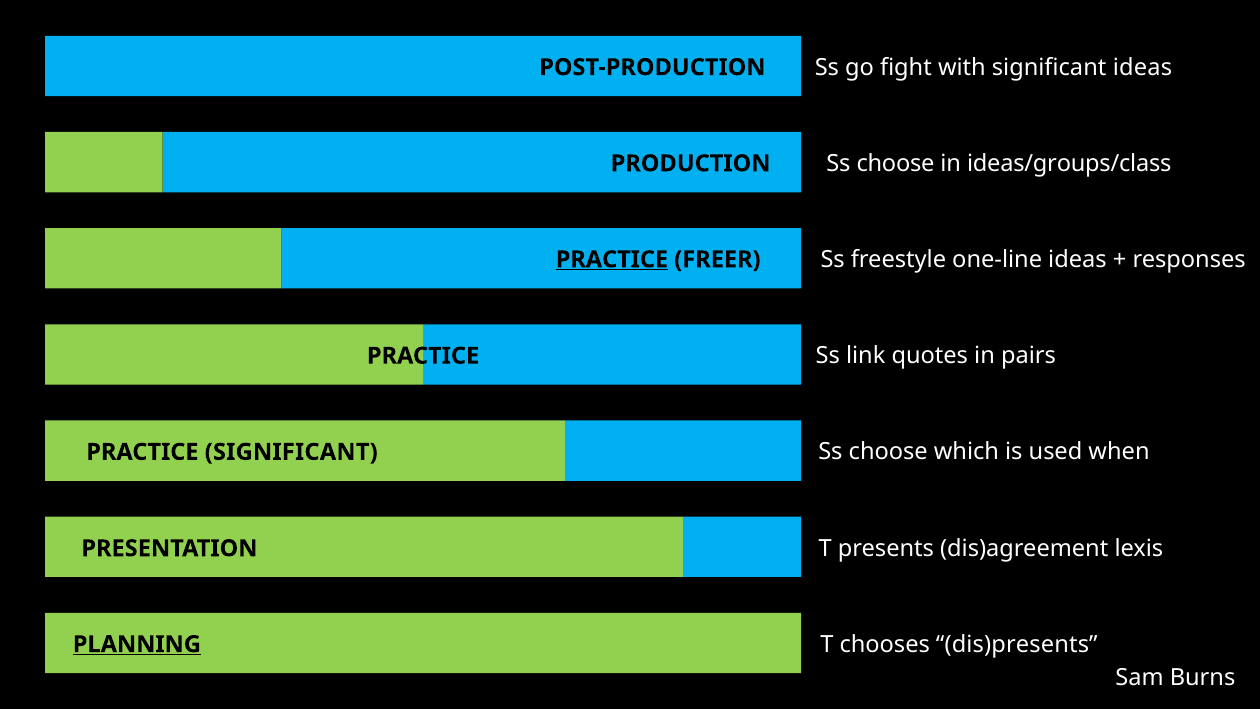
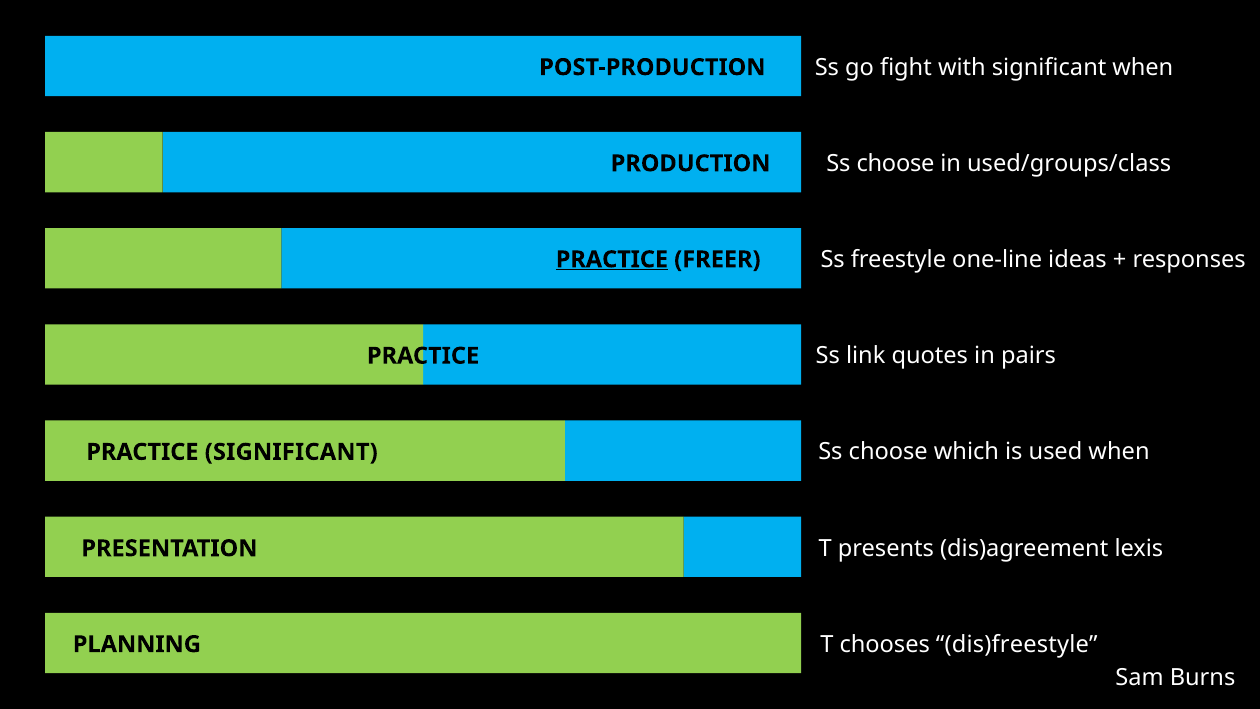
significant ideas: ideas -> when
ideas/groups/class: ideas/groups/class -> used/groups/class
dis)presents: dis)presents -> dis)freestyle
PLANNING underline: present -> none
